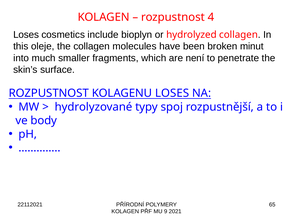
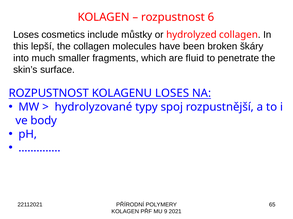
4: 4 -> 6
bioplyn: bioplyn -> můstky
oleje: oleje -> lepší
minut: minut -> škáry
není: není -> fluid
